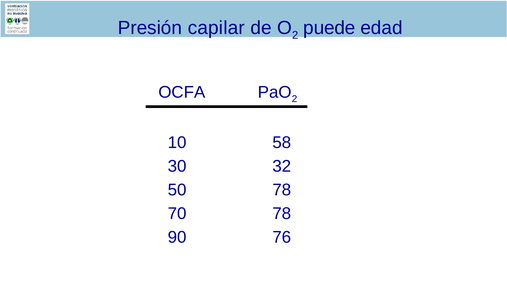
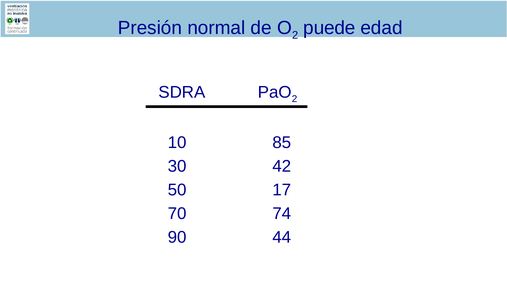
capilar: capilar -> normal
OCFA: OCFA -> SDRA
58: 58 -> 85
32: 32 -> 42
50 78: 78 -> 17
70 78: 78 -> 74
76: 76 -> 44
